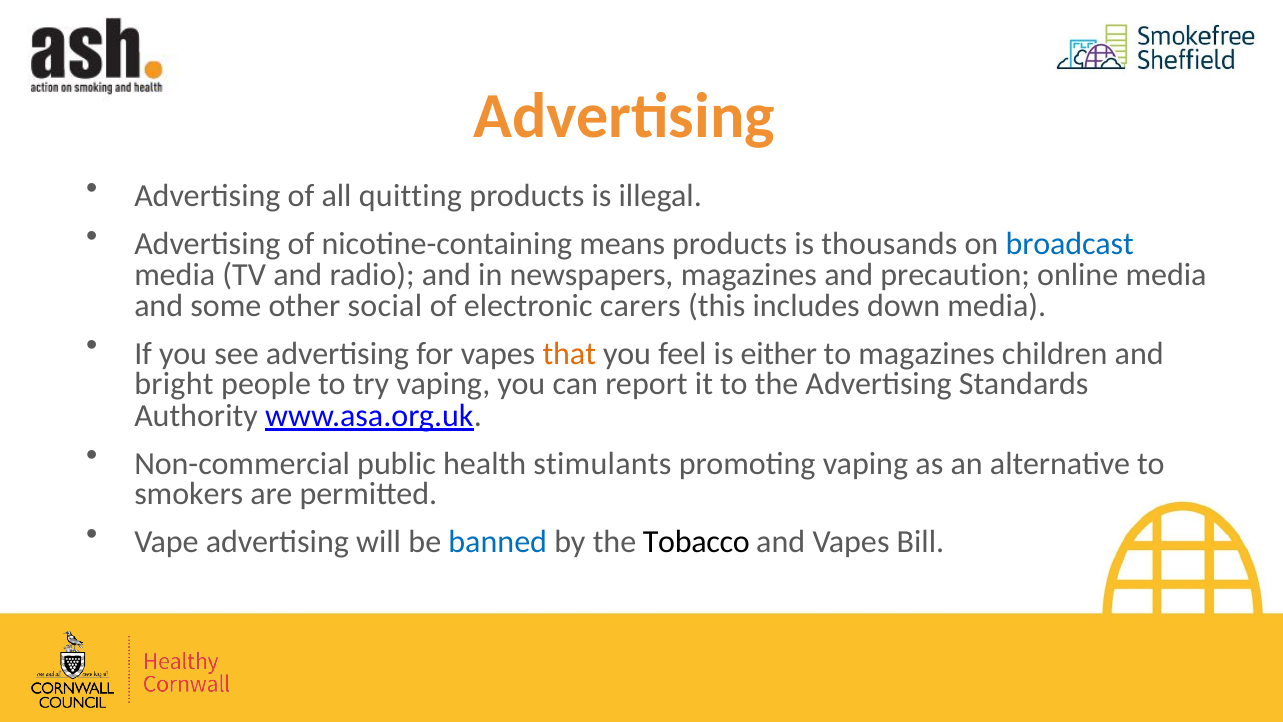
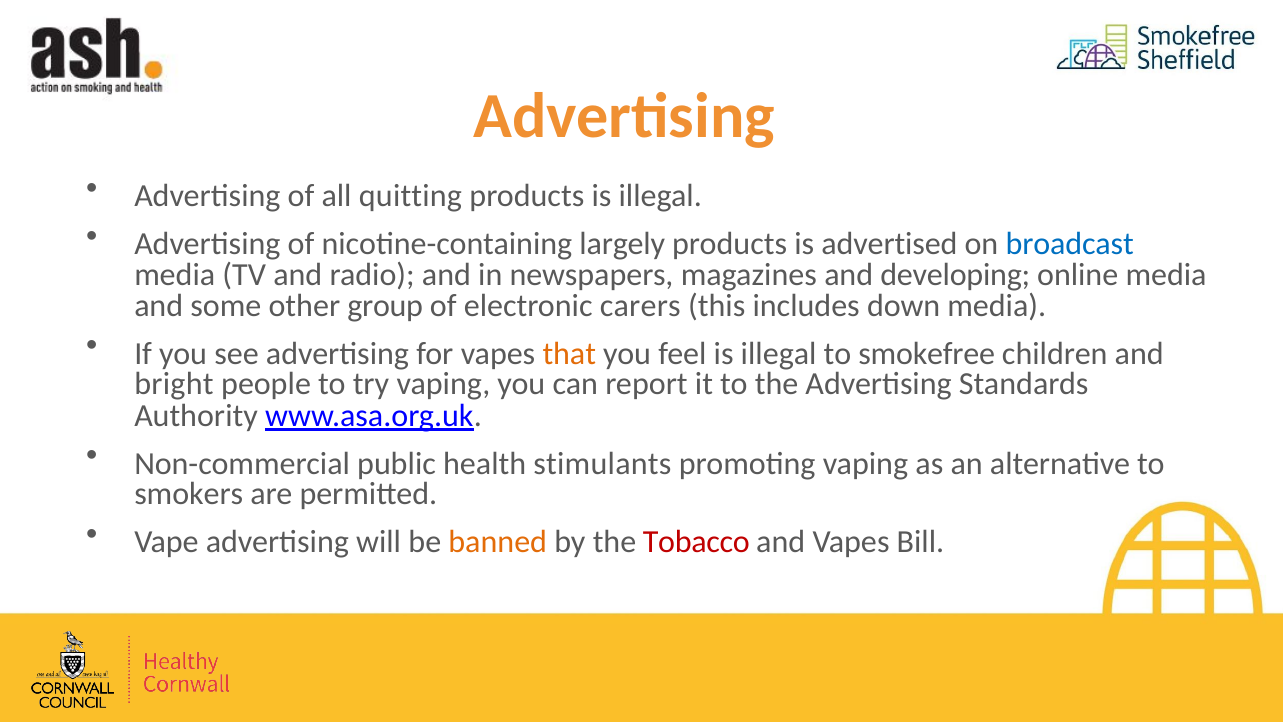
means: means -> largely
thousands: thousands -> advertised
precaution: precaution -> developing
social: social -> group
feel is either: either -> illegal
to magazines: magazines -> smokefree
banned colour: blue -> orange
Tobacco colour: black -> red
